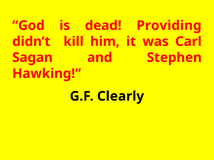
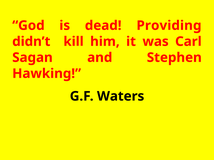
Clearly: Clearly -> Waters
